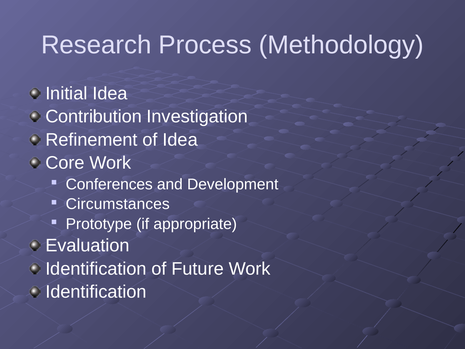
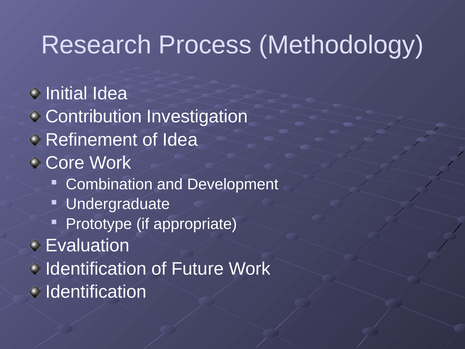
Conferences: Conferences -> Combination
Circumstances: Circumstances -> Undergraduate
